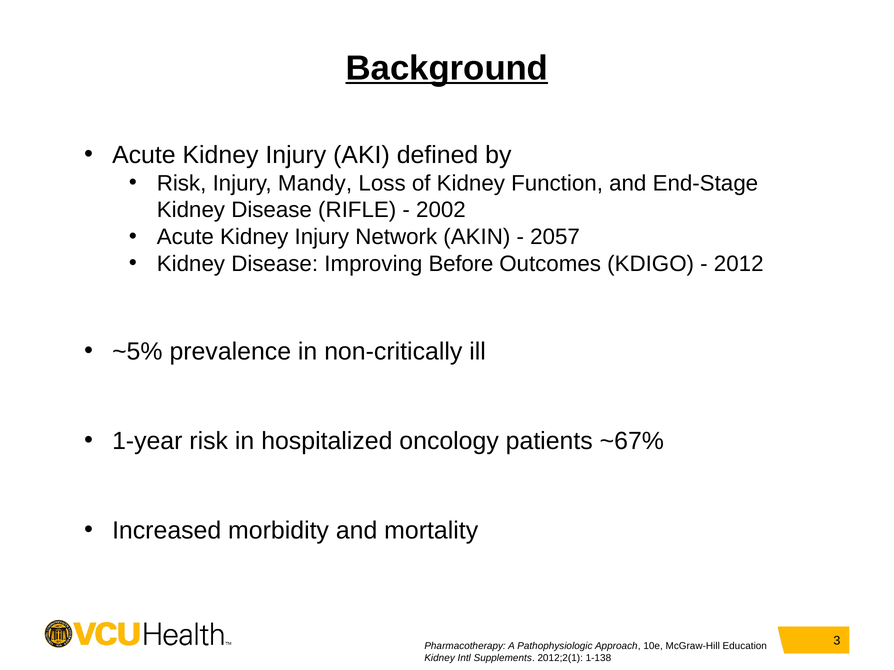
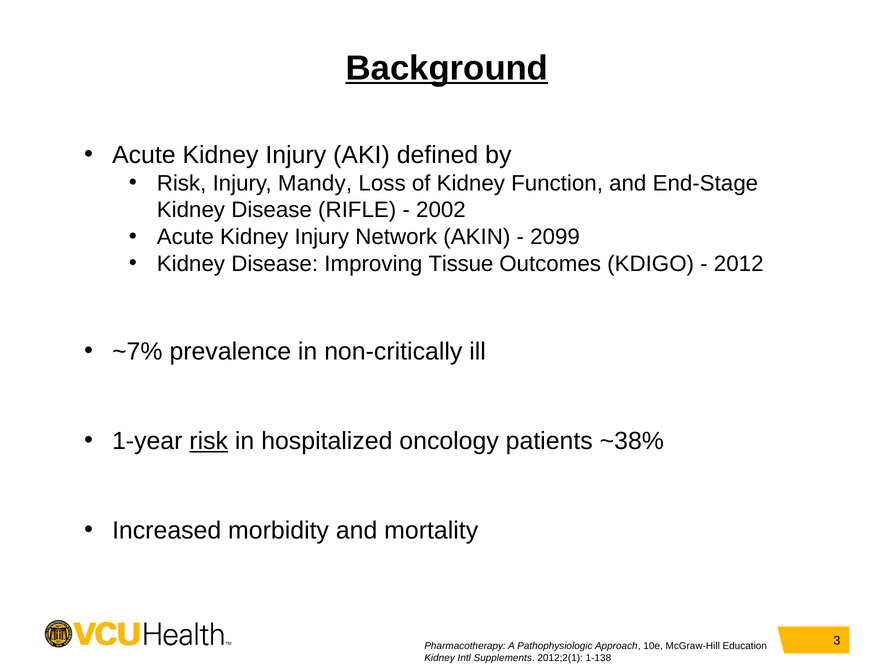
2057: 2057 -> 2099
Before: Before -> Tissue
~5%: ~5% -> ~7%
risk at (209, 441) underline: none -> present
~67%: ~67% -> ~38%
